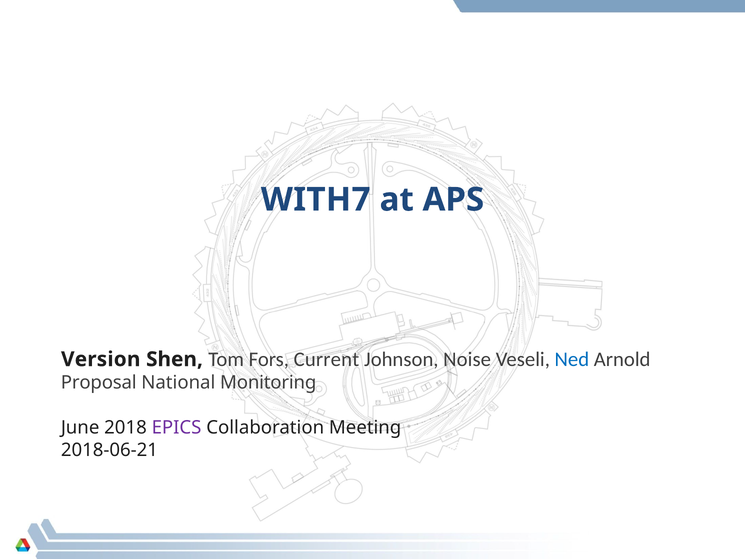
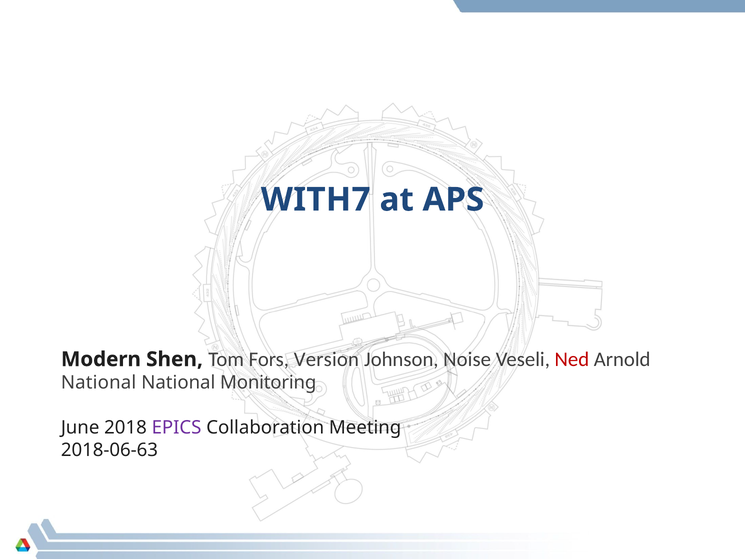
Version: Version -> Modern
Current: Current -> Version
Ned colour: blue -> red
Proposal at (99, 383): Proposal -> National
2018-06-21: 2018-06-21 -> 2018-06-63
